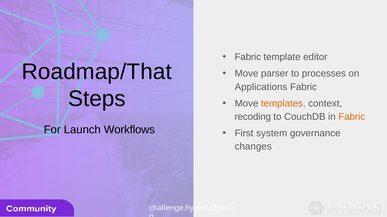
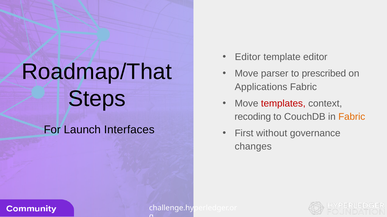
Fabric at (248, 57): Fabric -> Editor
processes: processes -> prescribed
templates colour: orange -> red
Workflows: Workflows -> Interfaces
system: system -> without
